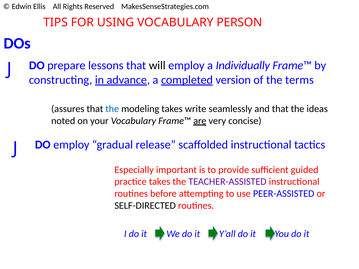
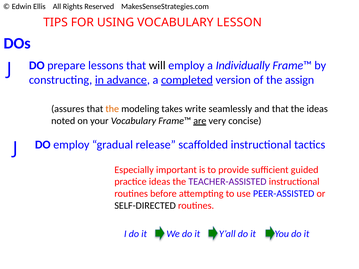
PERSON: PERSON -> LESSON
terms: terms -> assign
the at (112, 109) colour: blue -> orange
practice takes: takes -> ideas
